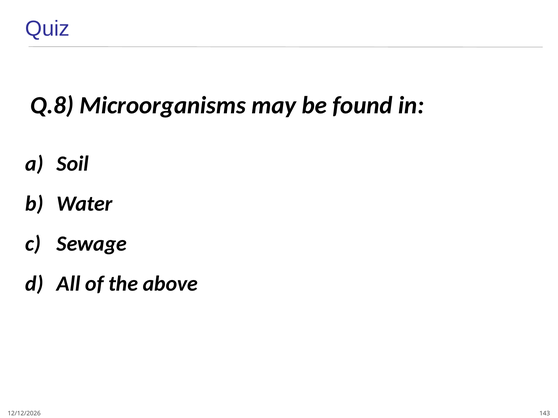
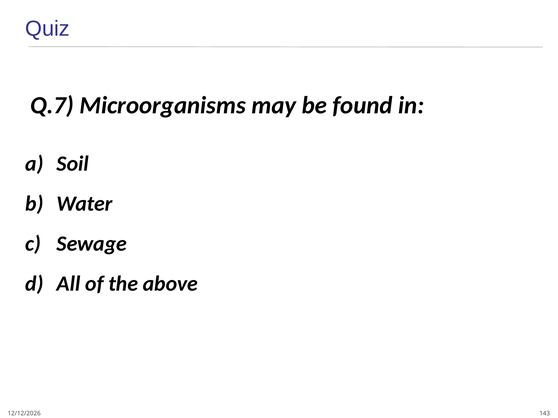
Q.8: Q.8 -> Q.7
